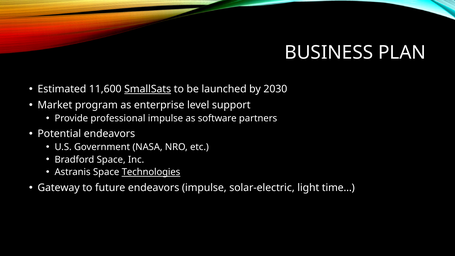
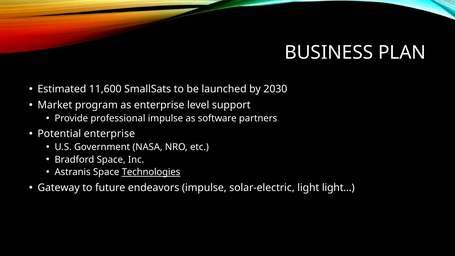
SmallSats underline: present -> none
Potential endeavors: endeavors -> enterprise
time…: time… -> light…
